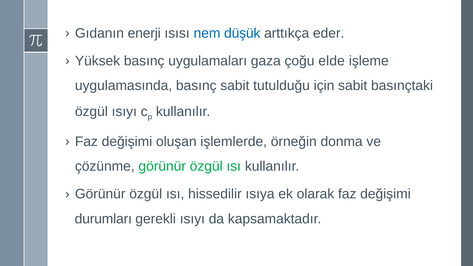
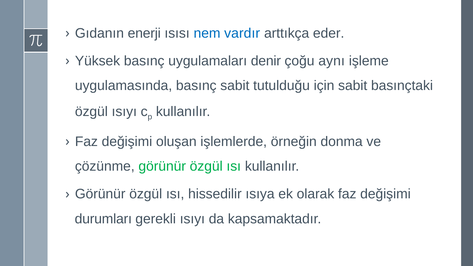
düşük: düşük -> vardır
gaza: gaza -> denir
elde: elde -> aynı
